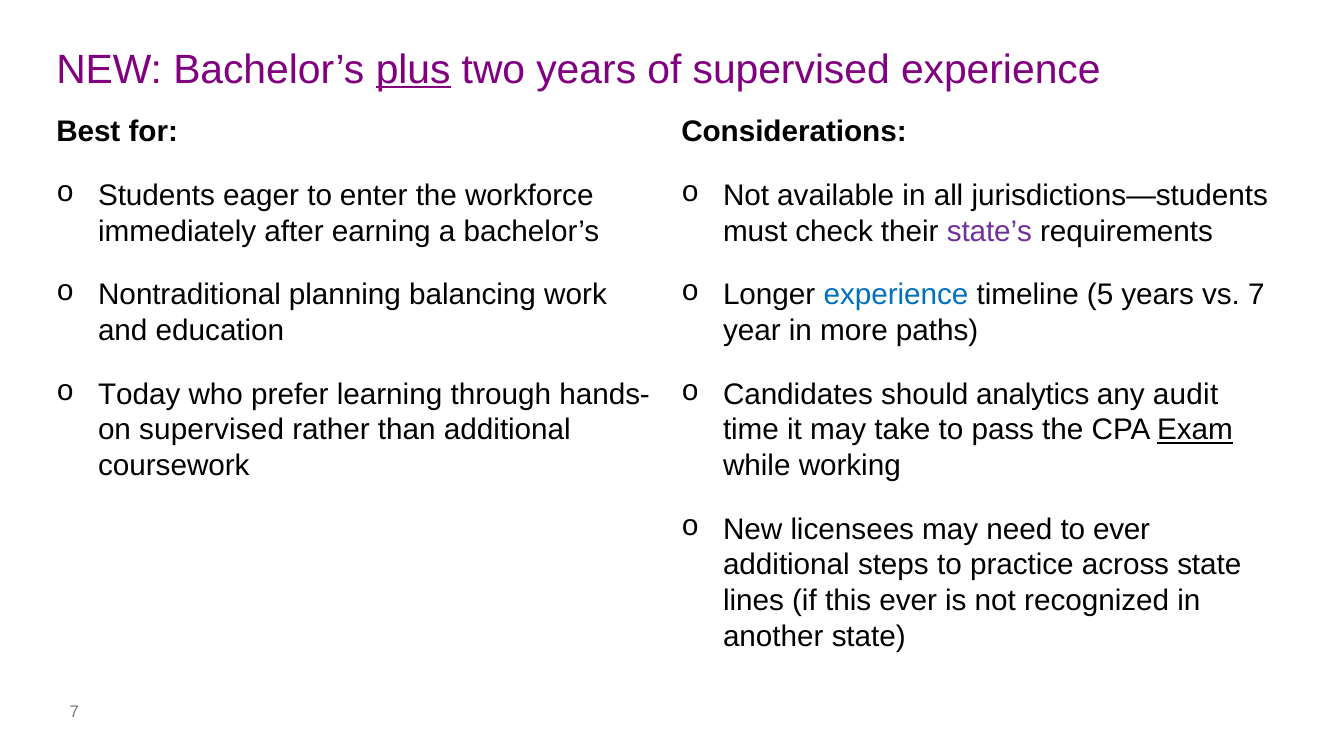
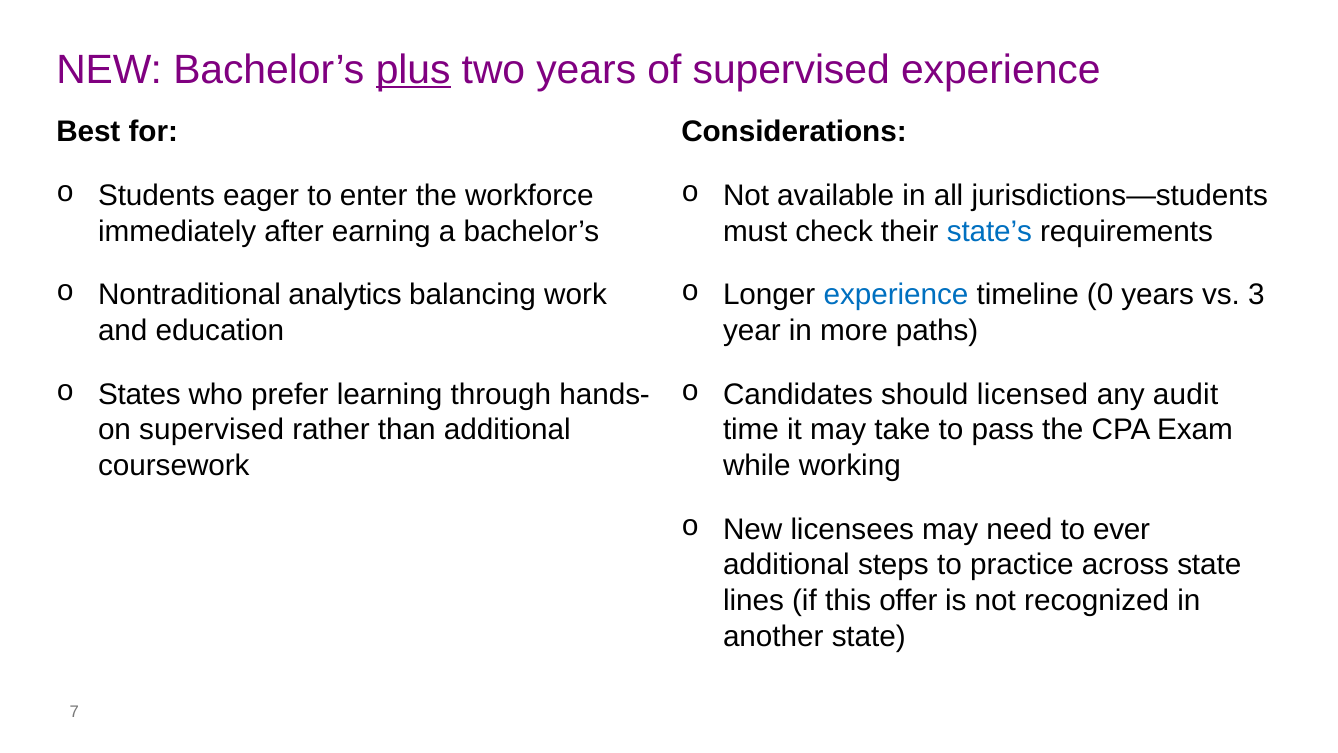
state’s colour: purple -> blue
planning: planning -> analytics
5: 5 -> 0
vs 7: 7 -> 3
Today: Today -> States
analytics: analytics -> licensed
Exam underline: present -> none
this ever: ever -> offer
